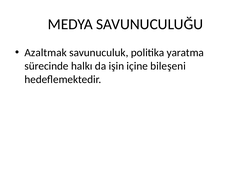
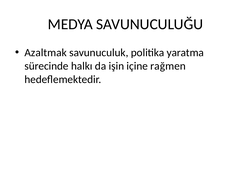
bileşeni: bileşeni -> rağmen
